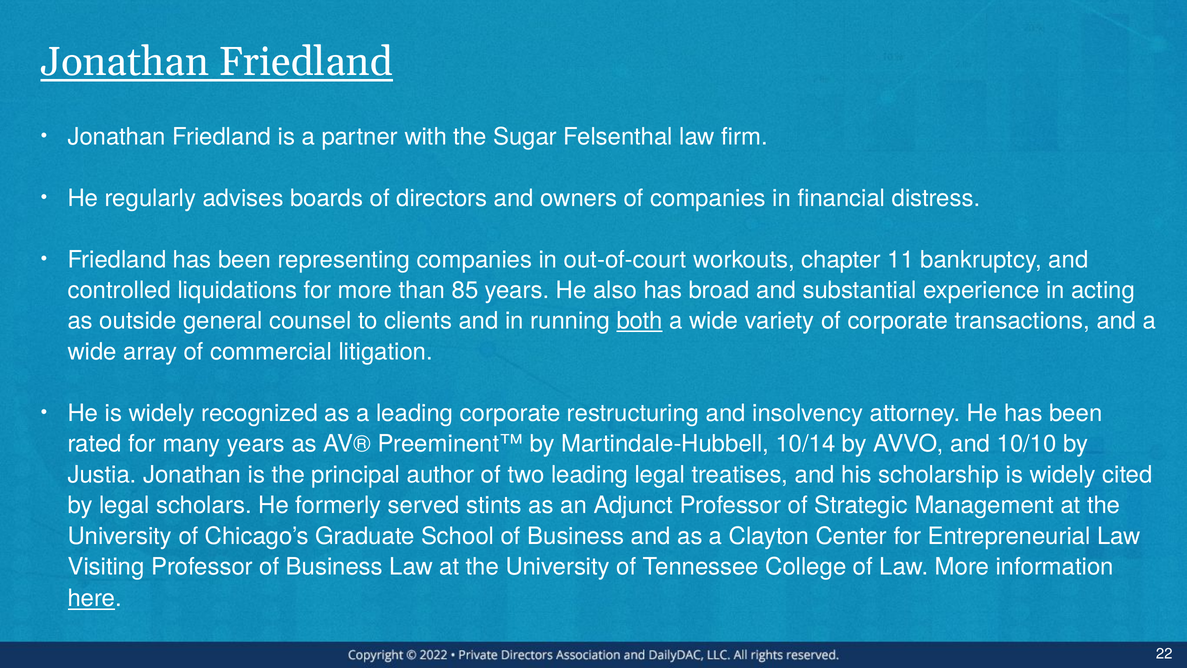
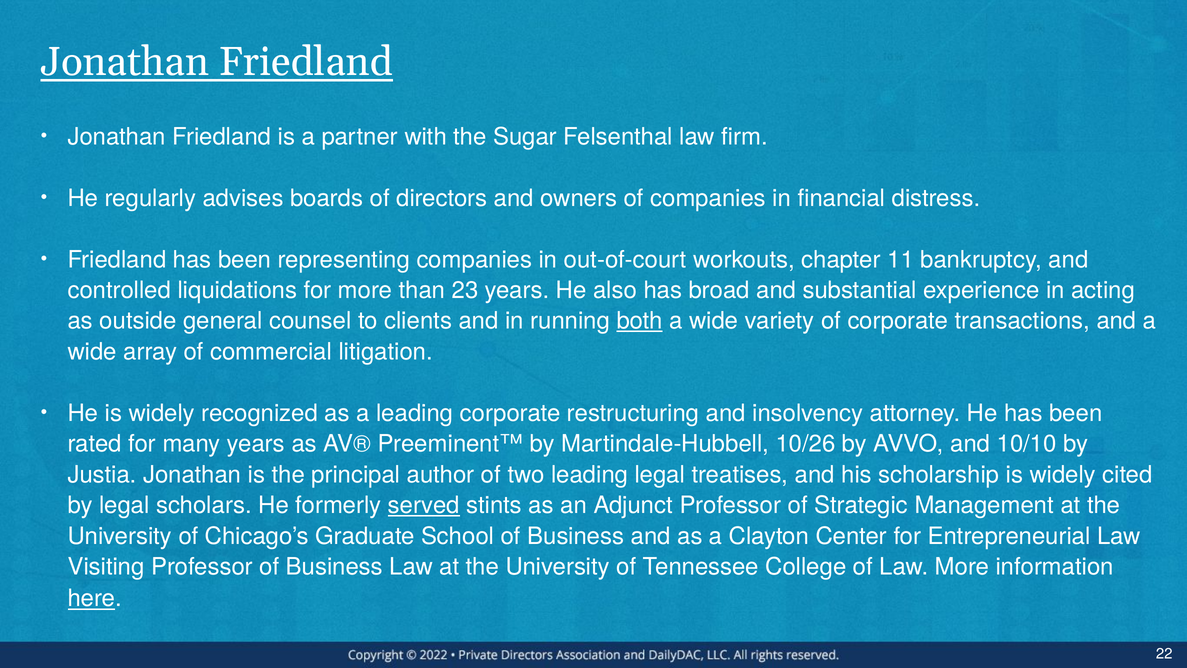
85: 85 -> 23
10/14: 10/14 -> 10/26
served underline: none -> present
